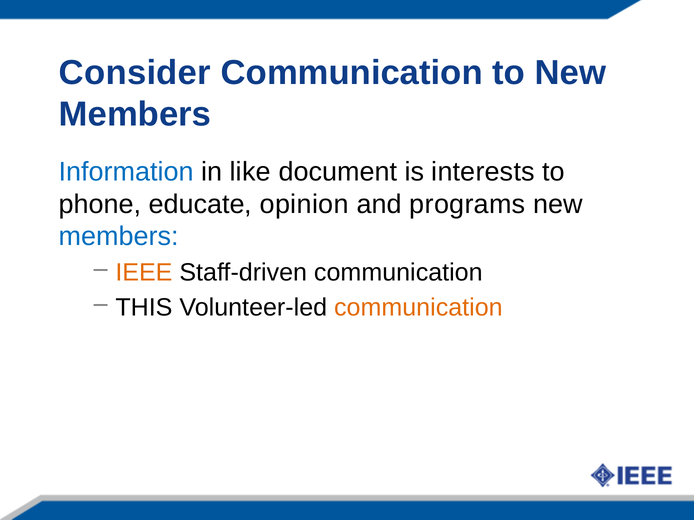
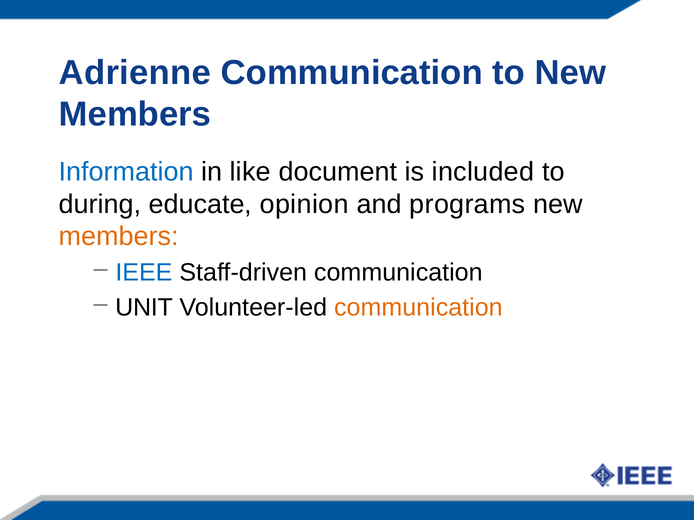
Consider: Consider -> Adrienne
interests: interests -> included
phone: phone -> during
members at (119, 237) colour: blue -> orange
IEEE colour: orange -> blue
THIS: THIS -> UNIT
